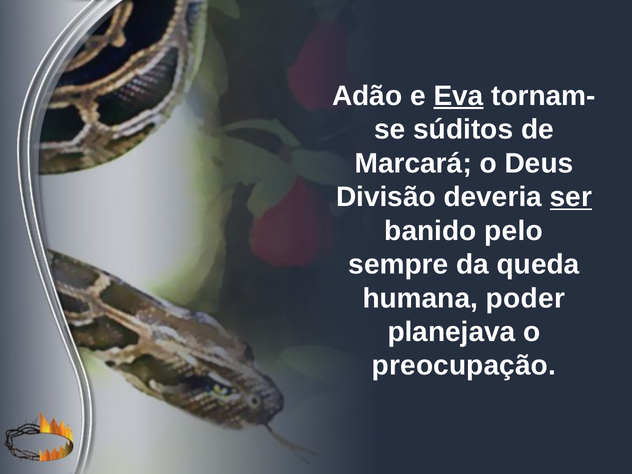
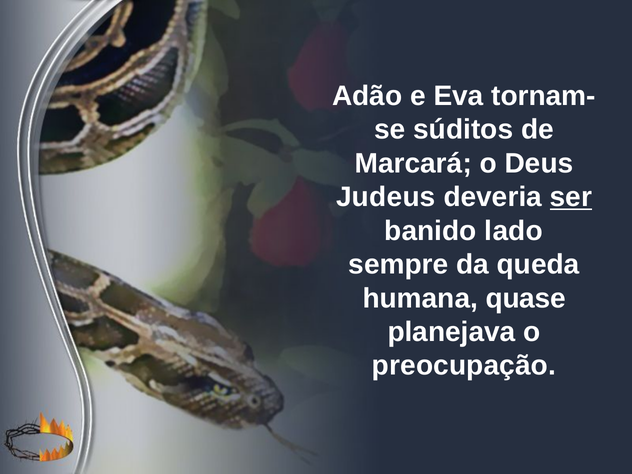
Eva underline: present -> none
Divisão: Divisão -> Judeus
pelo: pelo -> lado
poder: poder -> quase
